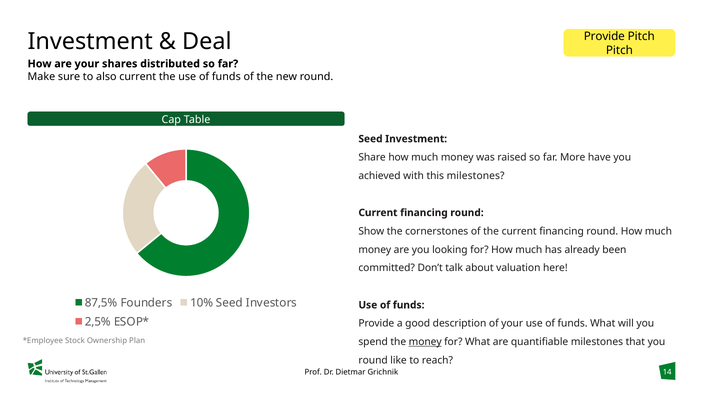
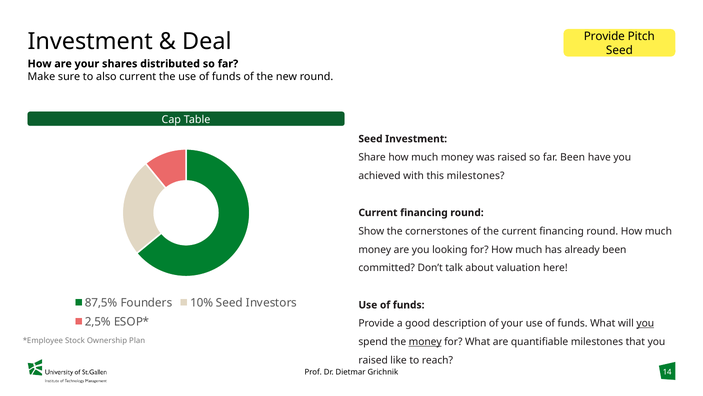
Pitch at (619, 51): Pitch -> Seed
far More: More -> Been
you at (645, 323) underline: none -> present
round at (373, 360): round -> raised
